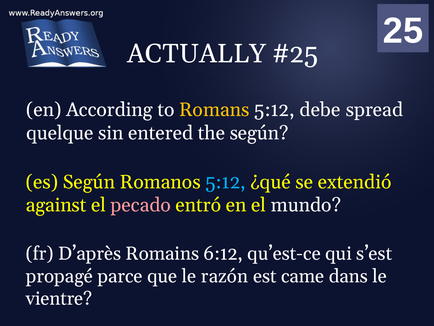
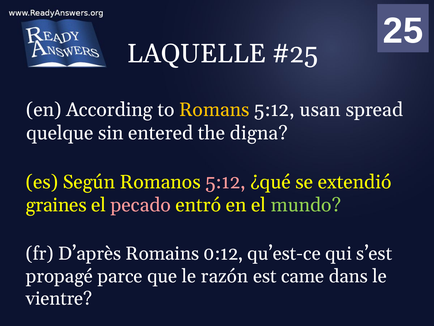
ACTUALLY: ACTUALLY -> LAQUELLE
debe: debe -> usan
the según: según -> digna
5:12 at (226, 182) colour: light blue -> pink
against: against -> graines
mundo colour: white -> light green
6:12: 6:12 -> 0:12
